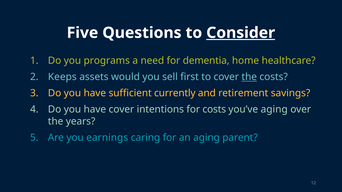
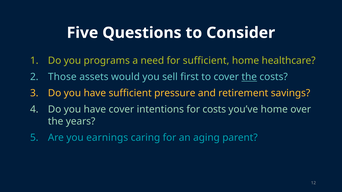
Consider underline: present -> none
for dementia: dementia -> sufficient
Keeps: Keeps -> Those
currently: currently -> pressure
you’ve aging: aging -> home
